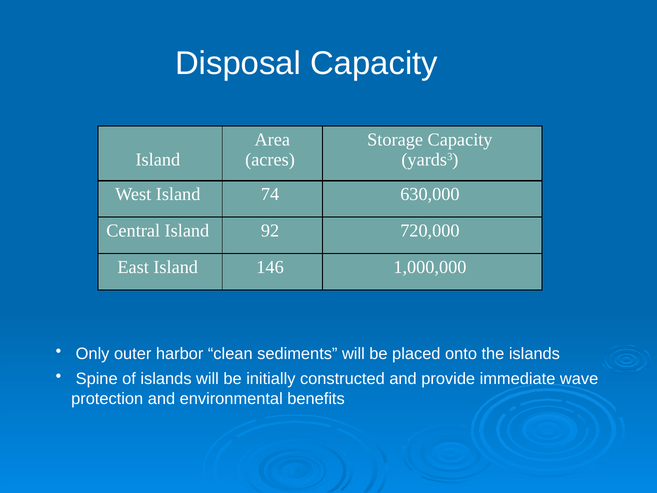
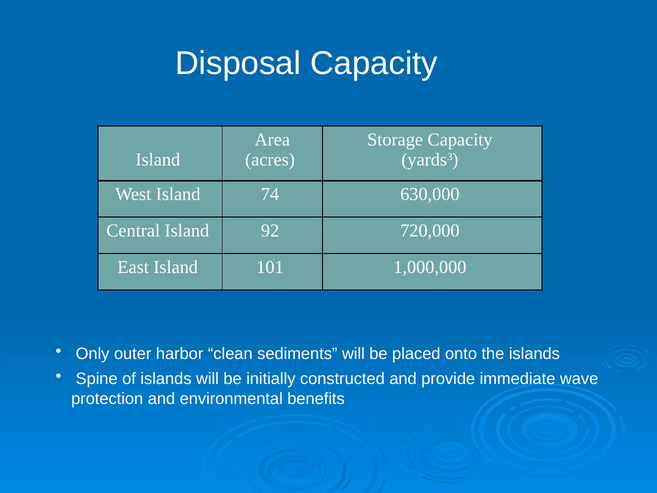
146: 146 -> 101
